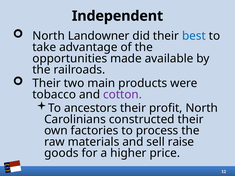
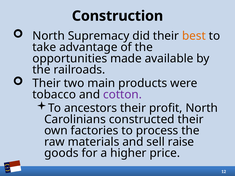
Independent: Independent -> Construction
Landowner: Landowner -> Supremacy
best colour: blue -> orange
